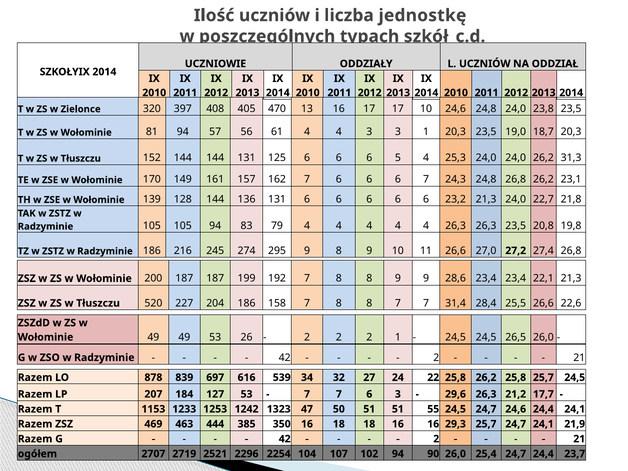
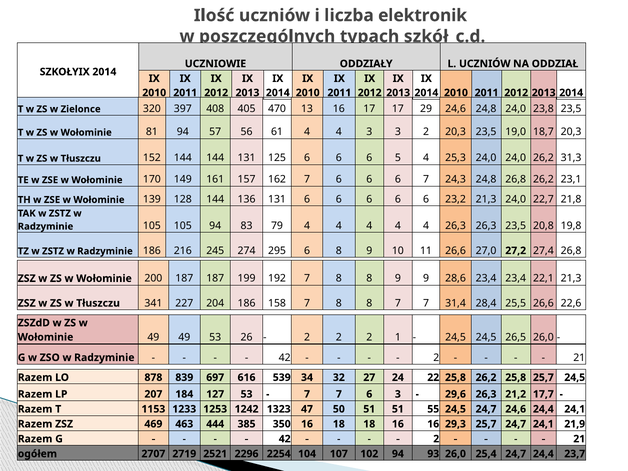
jednostkę: jednostkę -> elektronik
10 at (426, 109): 10 -> 29
1 at (426, 132): 1 -> 2
295 9: 9 -> 6
520: 520 -> 341
90: 90 -> 93
